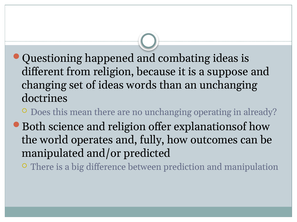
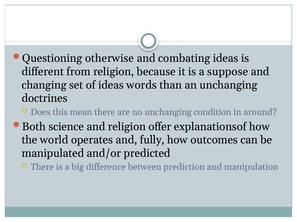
happened: happened -> otherwise
operating: operating -> condition
already: already -> around
